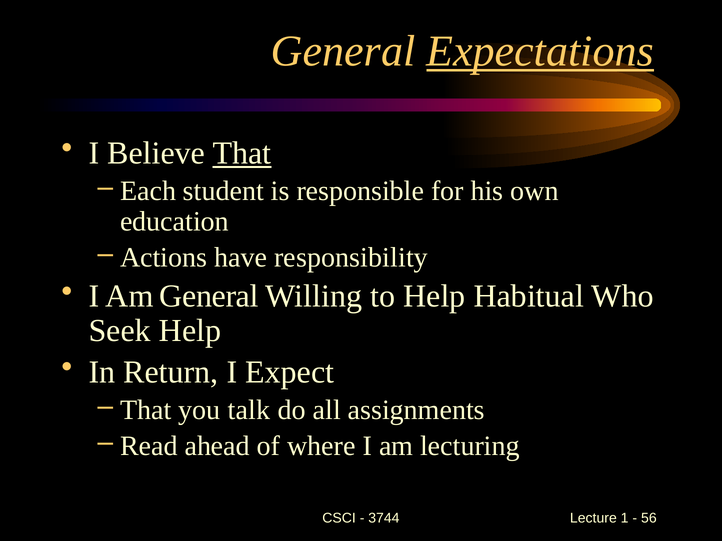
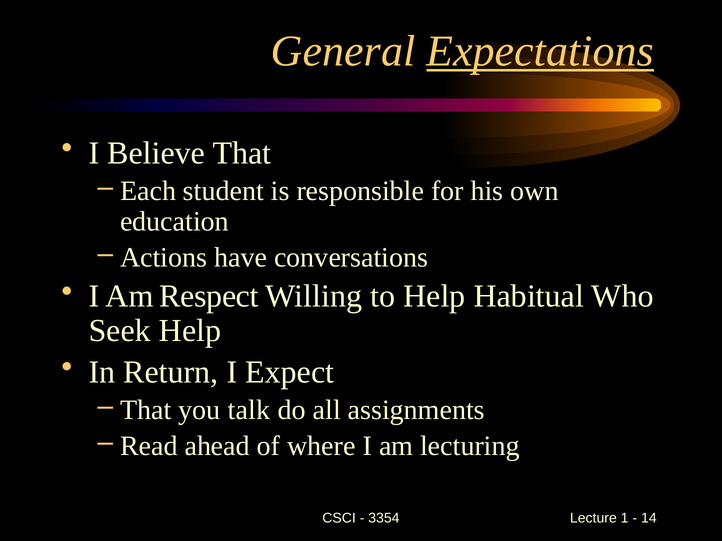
That at (242, 153) underline: present -> none
responsibility: responsibility -> conversations
Am General: General -> Respect
3744: 3744 -> 3354
56: 56 -> 14
